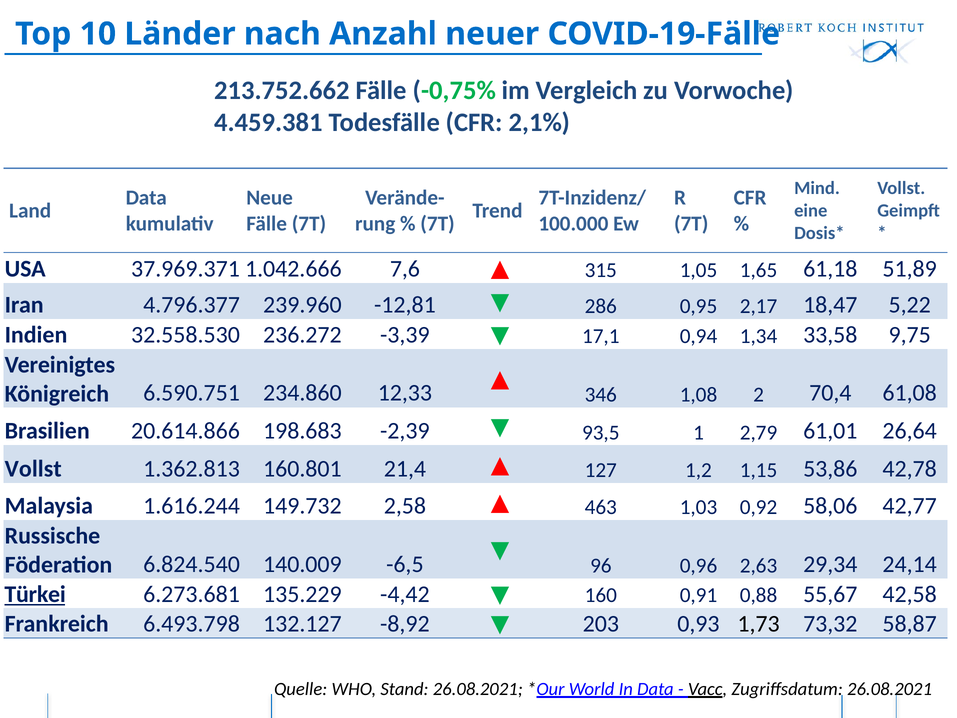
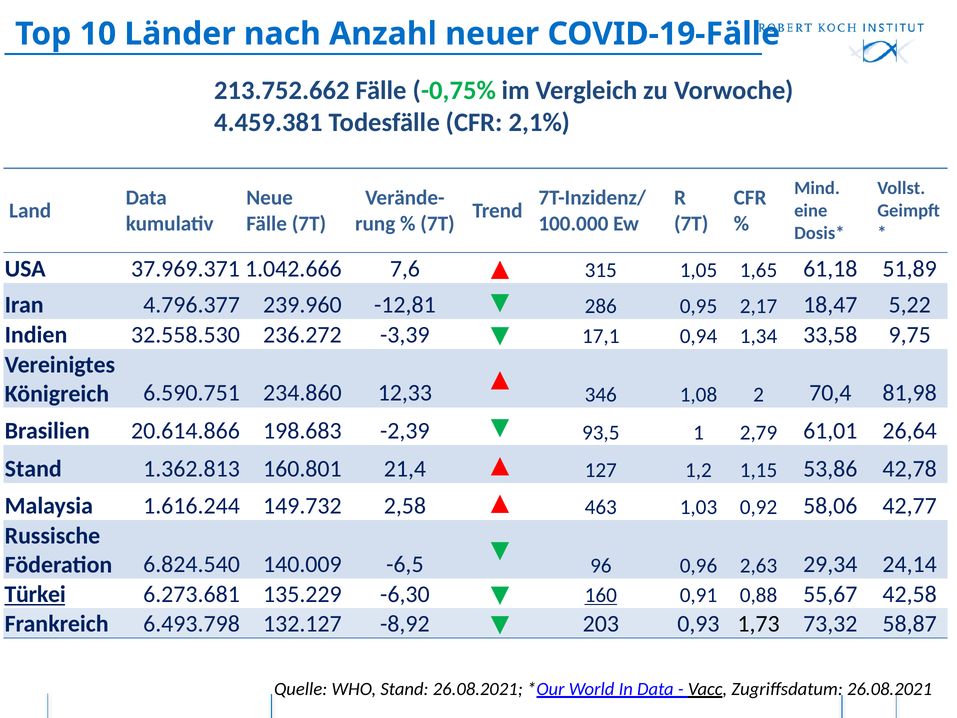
61,08: 61,08 -> 81,98
Vollst at (33, 469): Vollst -> Stand
-4,42: -4,42 -> -6,30
160 underline: none -> present
